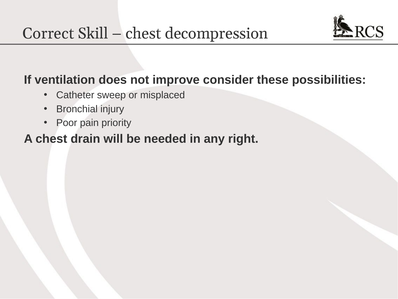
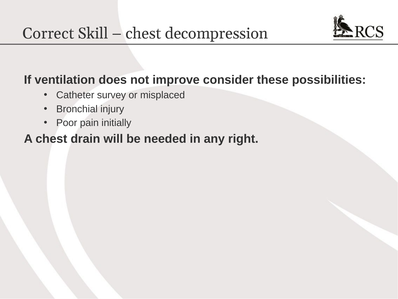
sweep: sweep -> survey
priority: priority -> initially
